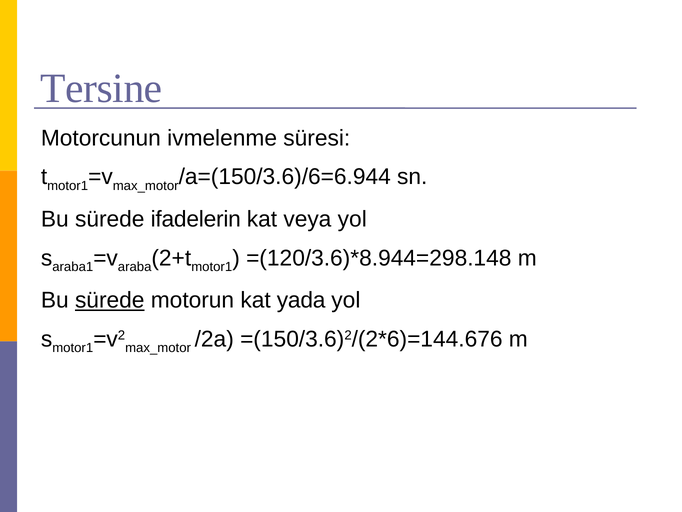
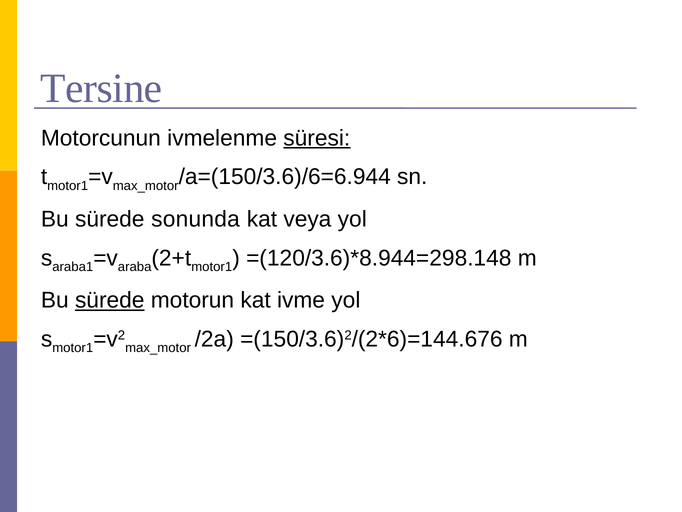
süresi underline: none -> present
ifadelerin: ifadelerin -> sonunda
yada: yada -> ivme
